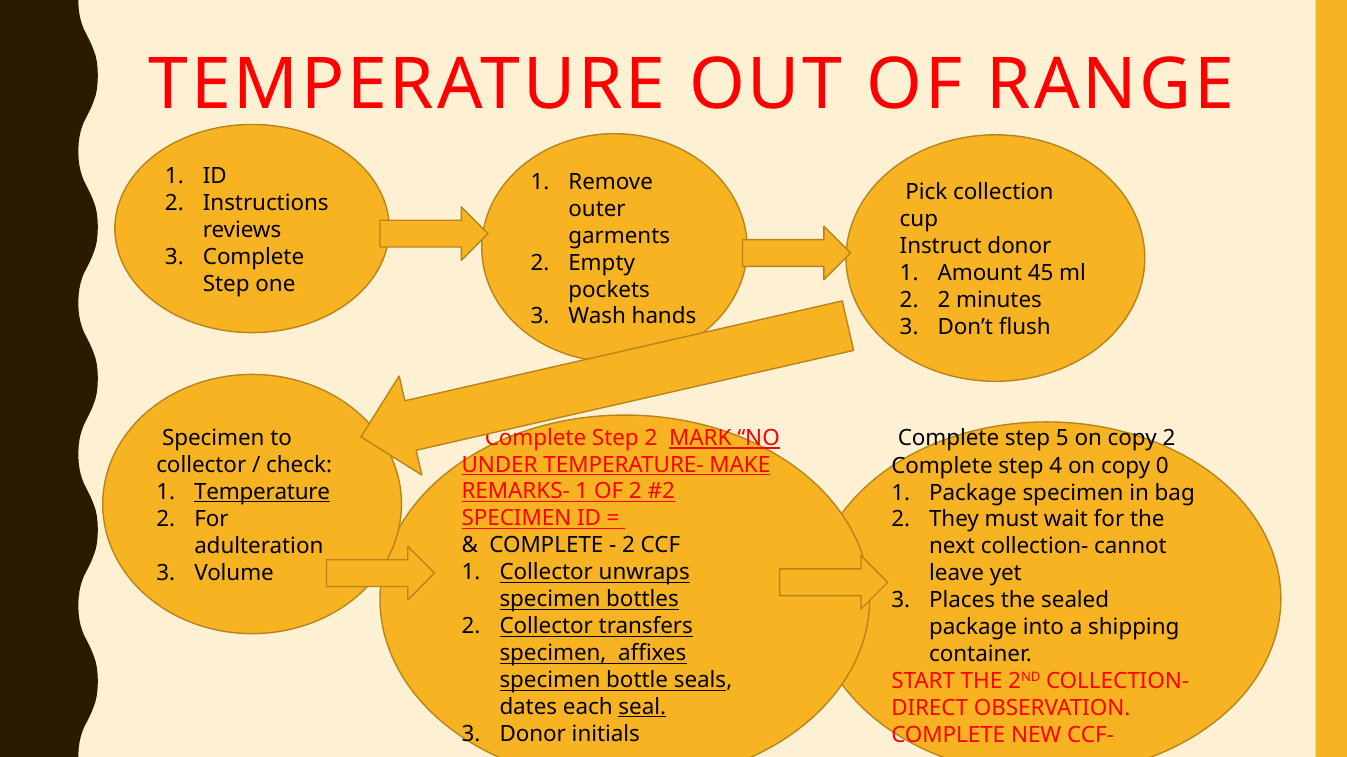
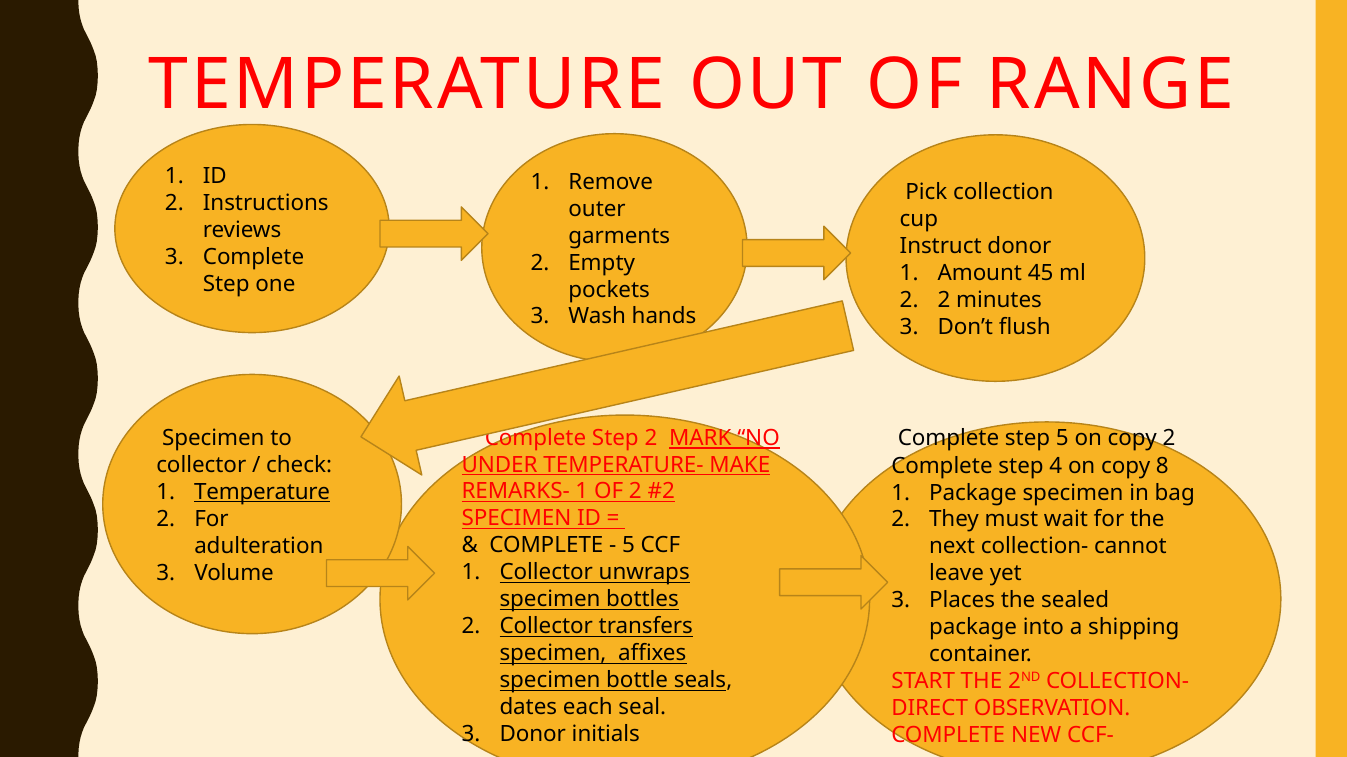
0: 0 -> 8
2 at (629, 546): 2 -> 5
seal underline: present -> none
